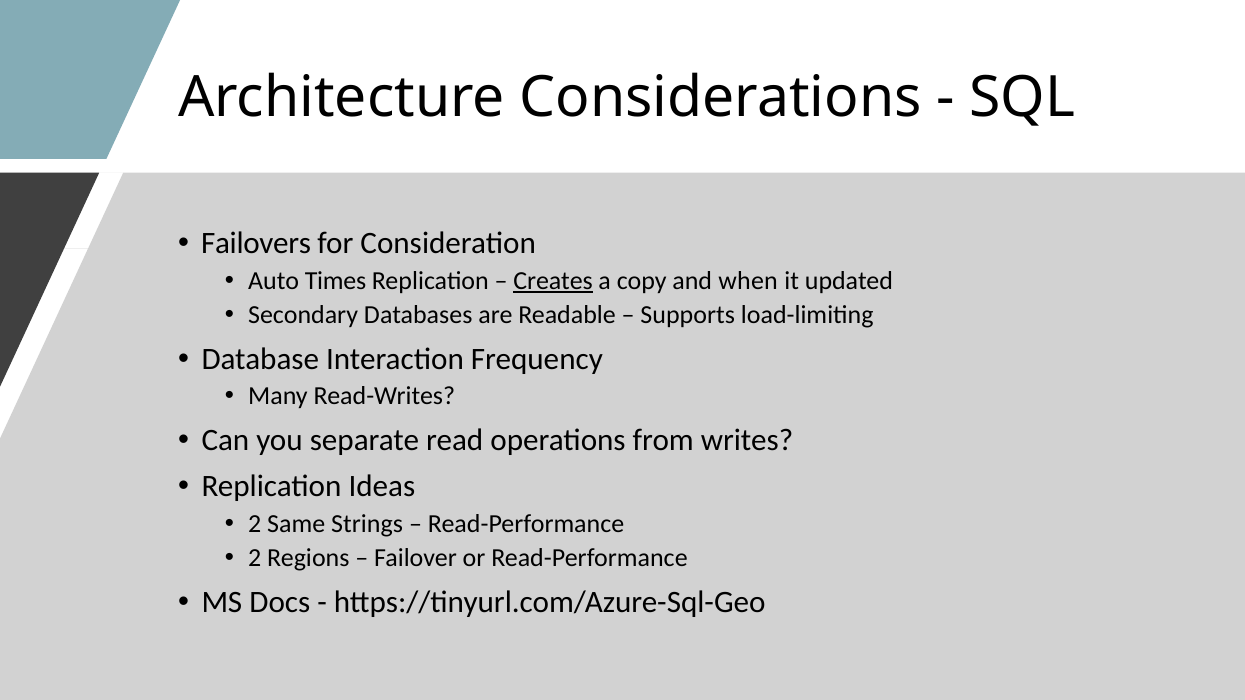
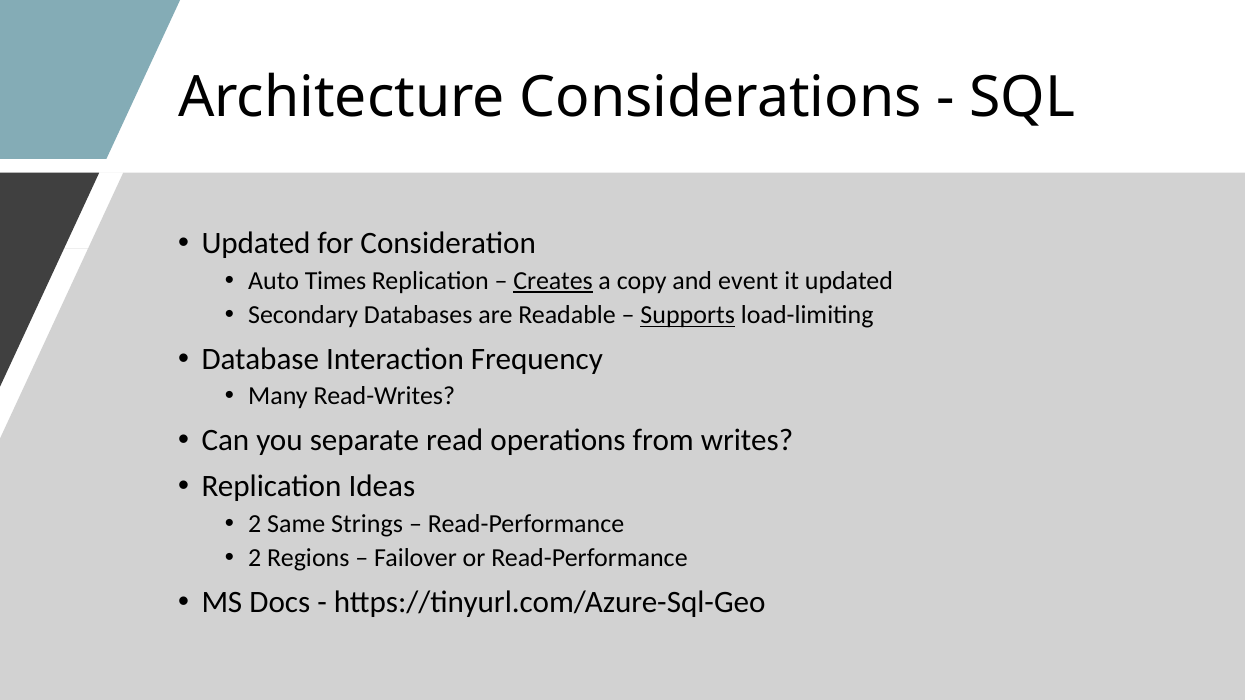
Failovers at (256, 244): Failovers -> Updated
when: when -> event
Supports underline: none -> present
